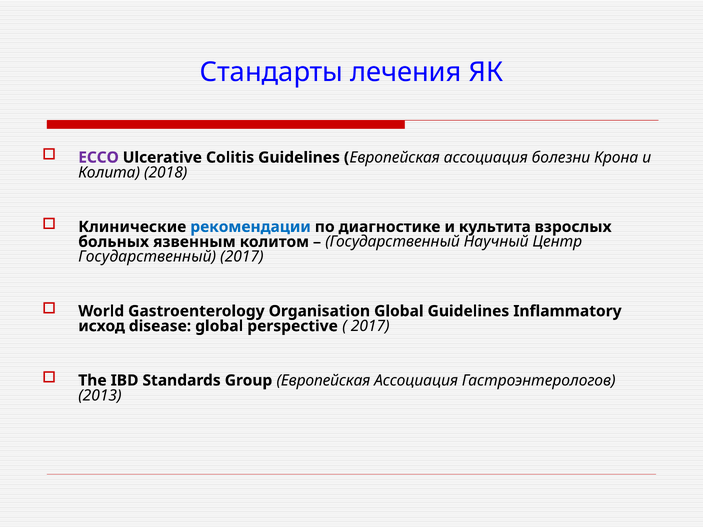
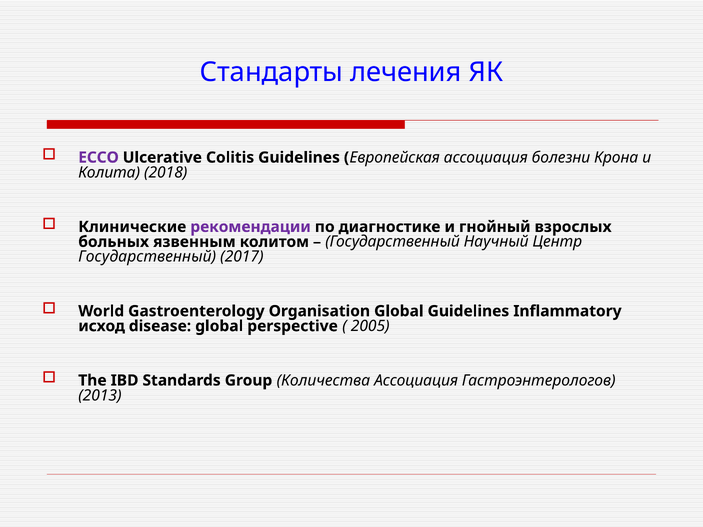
рекомендации colour: blue -> purple
культита: культита -> гнойный
2017 at (370, 326): 2017 -> 2005
Group Европейская: Европейская -> Количества
